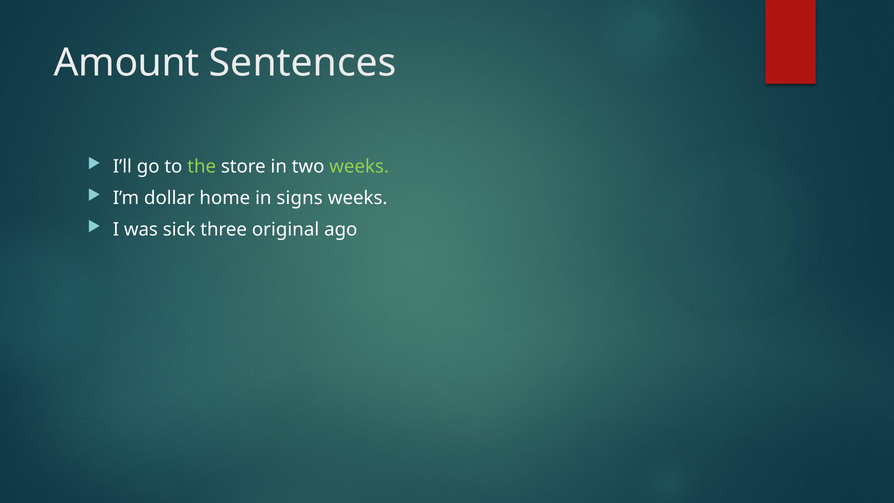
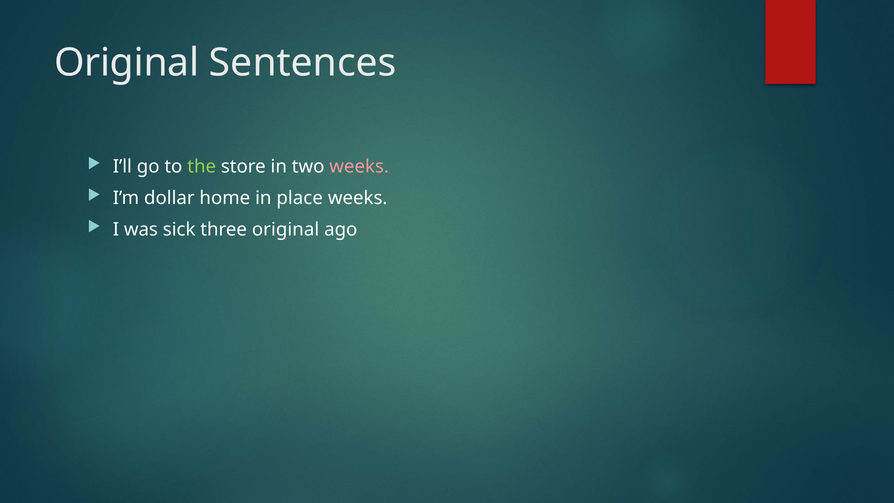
Amount at (127, 63): Amount -> Original
weeks at (359, 166) colour: light green -> pink
signs: signs -> place
